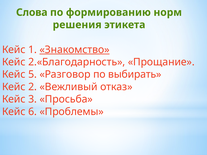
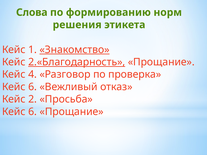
2.«Благодарность underline: none -> present
5: 5 -> 4
выбирать: выбирать -> проверка
2 at (33, 87): 2 -> 6
3: 3 -> 2
6 Проблемы: Проблемы -> Прощание
